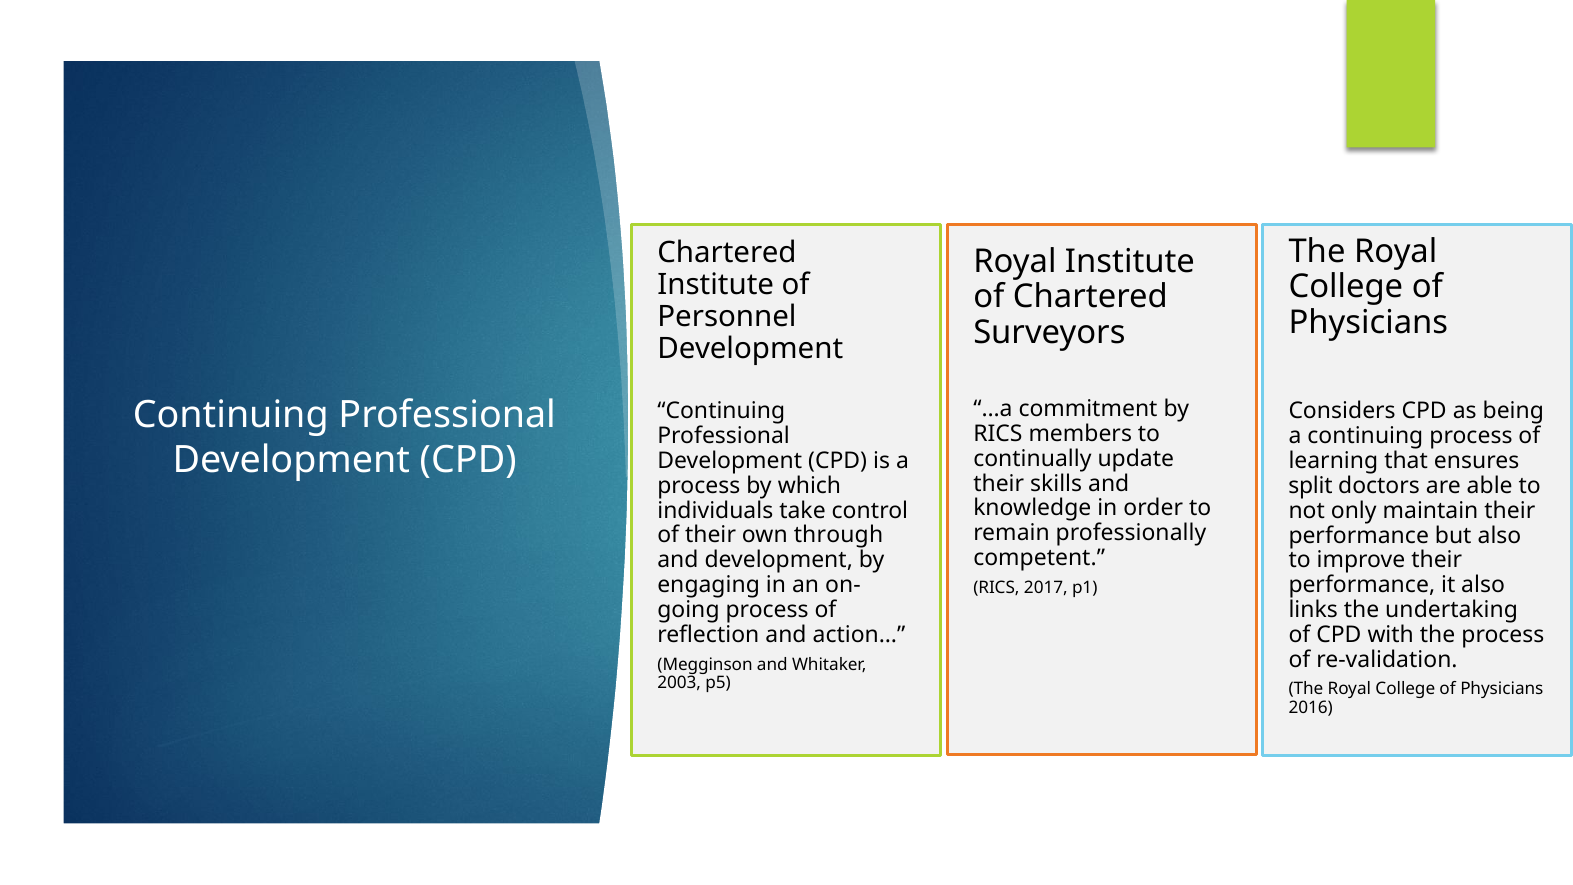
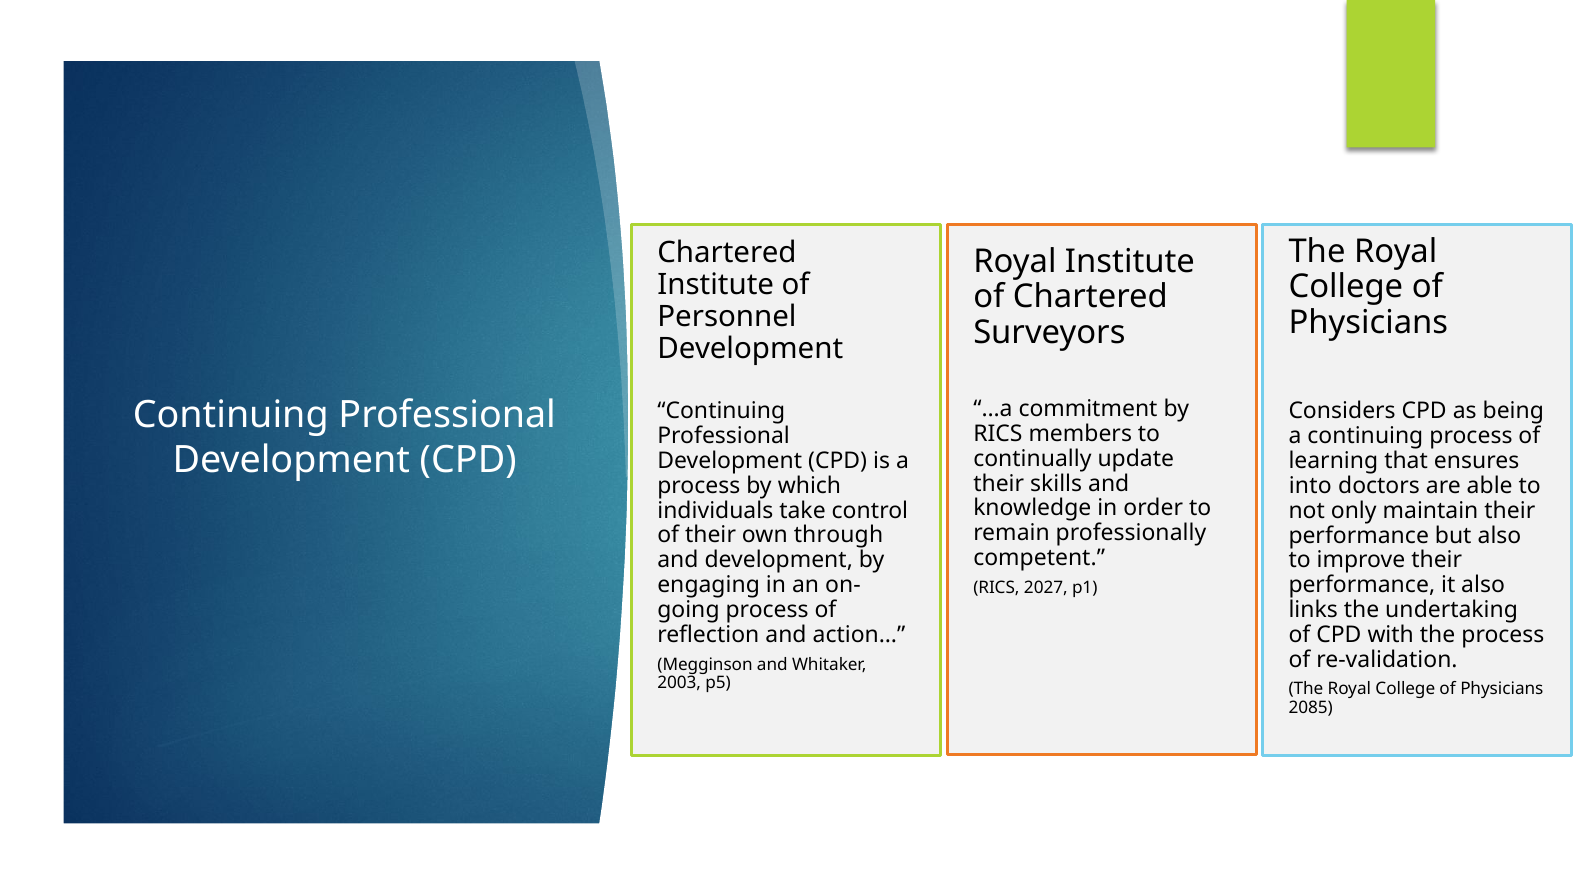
split: split -> into
2017: 2017 -> 2027
2016: 2016 -> 2085
